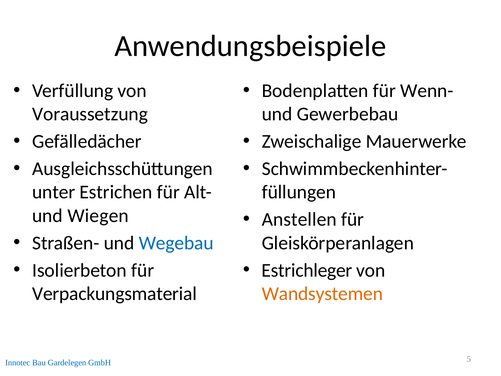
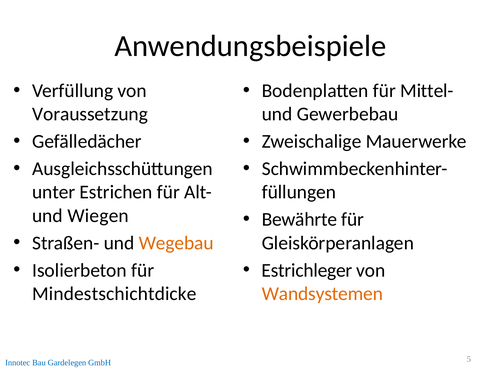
Wenn-: Wenn- -> Mittel-
Anstellen: Anstellen -> Bewährte
Wegebau colour: blue -> orange
Verpackungsmaterial: Verpackungsmaterial -> Mindestschichtdicke
